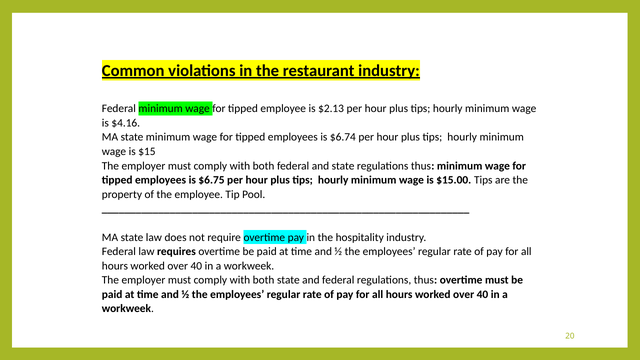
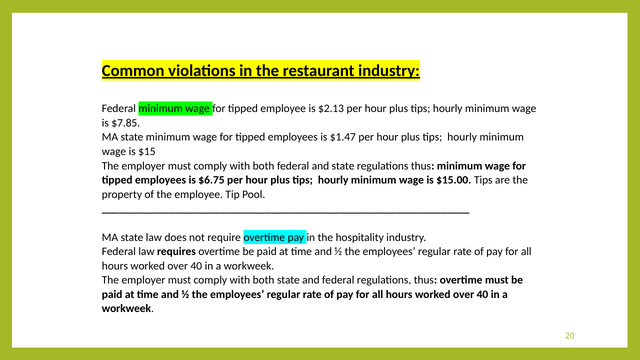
$4.16: $4.16 -> $7.85
$6.74: $6.74 -> $1.47
